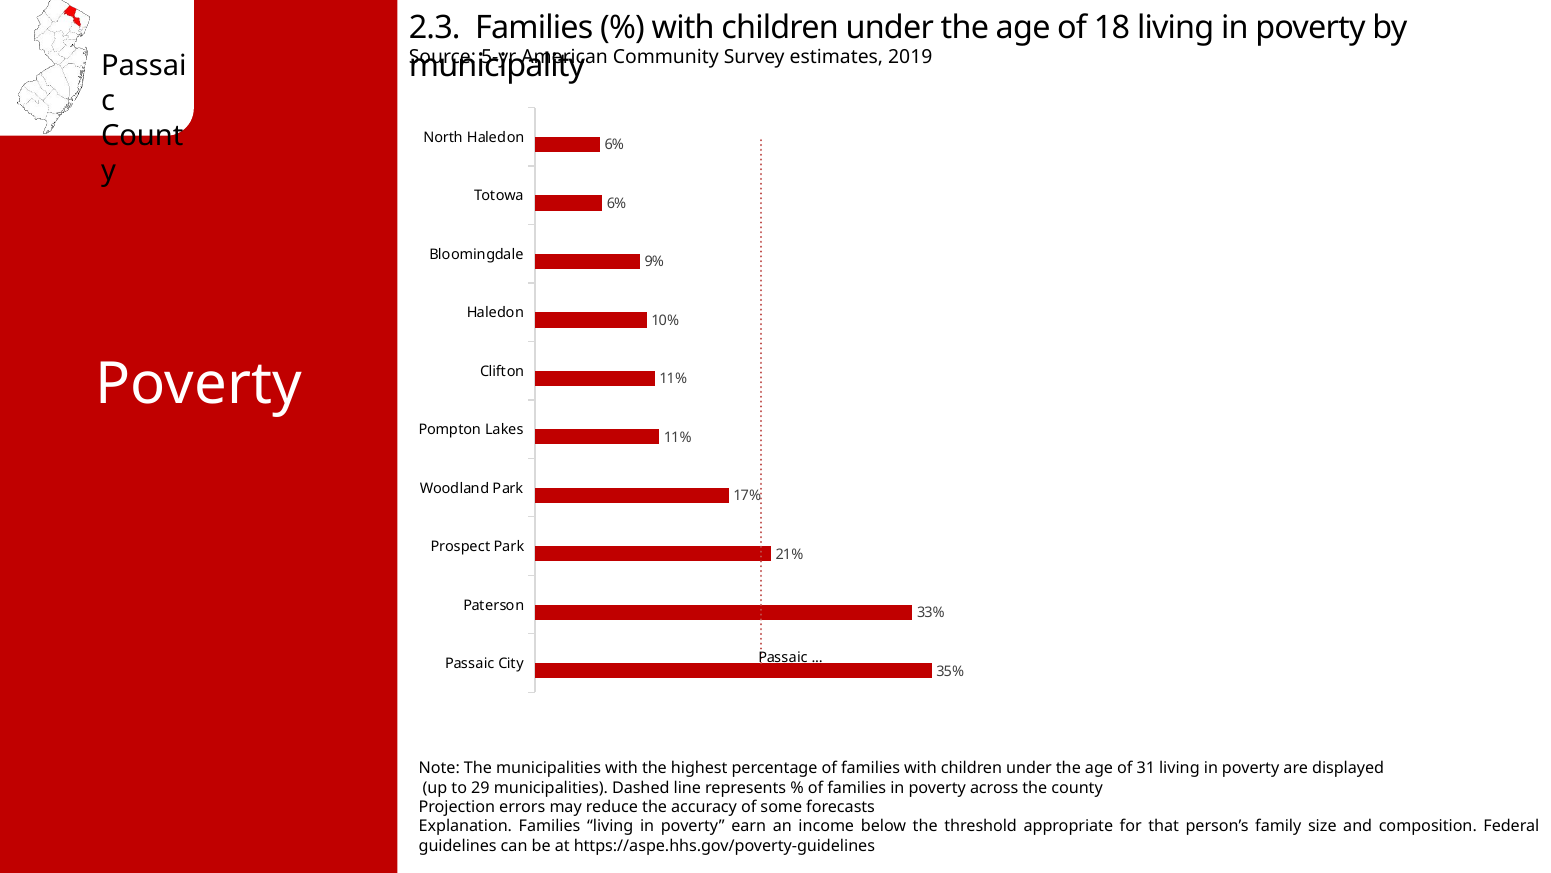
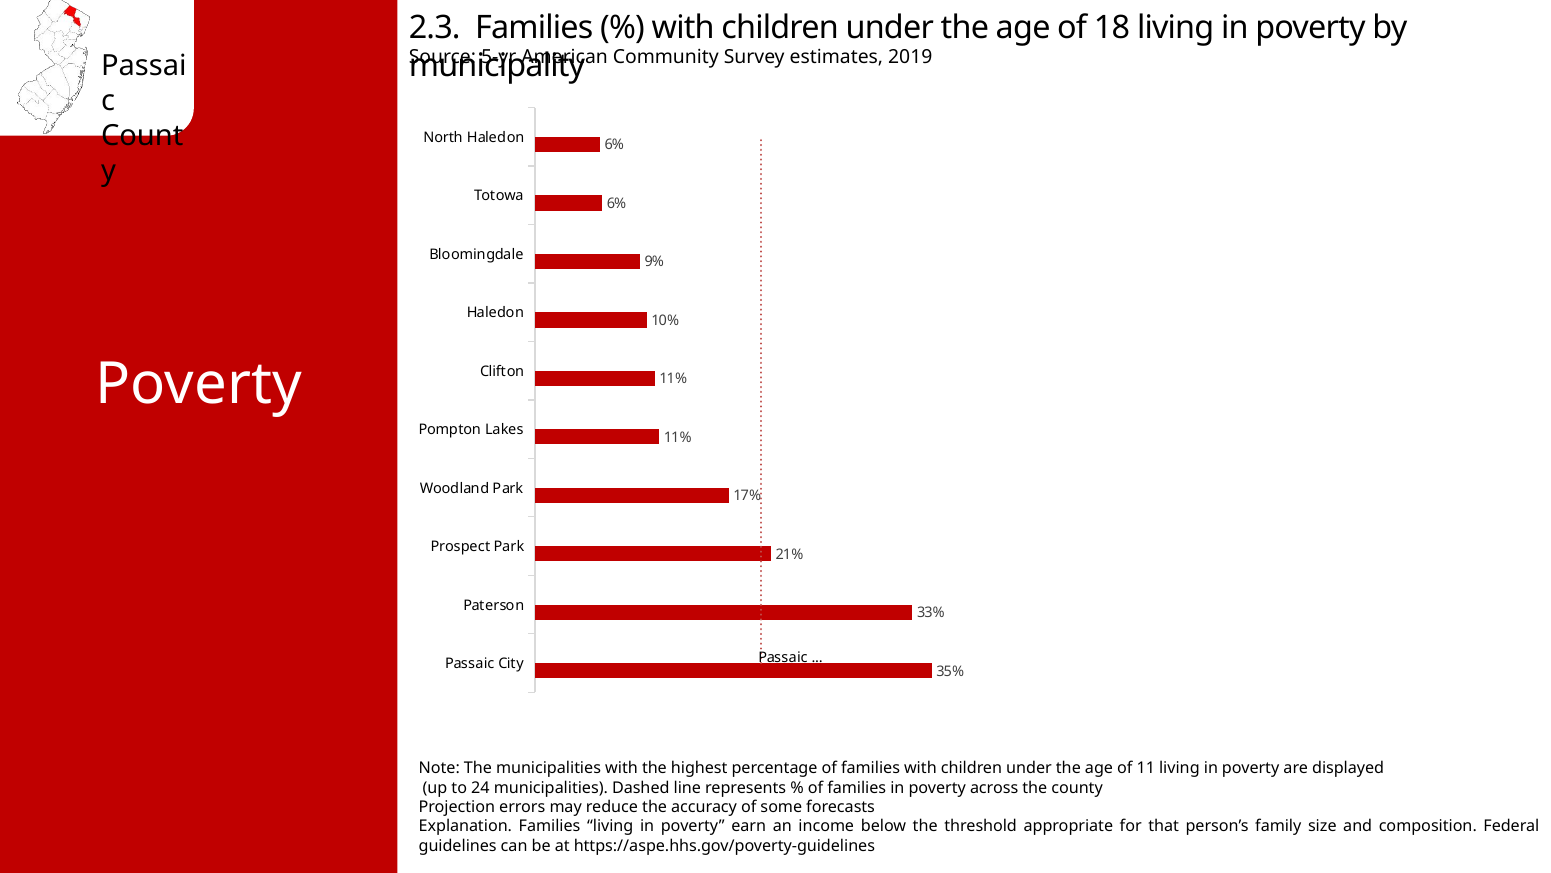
31: 31 -> 11
29: 29 -> 24
